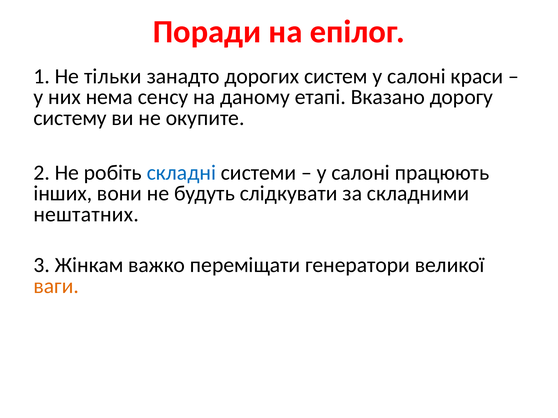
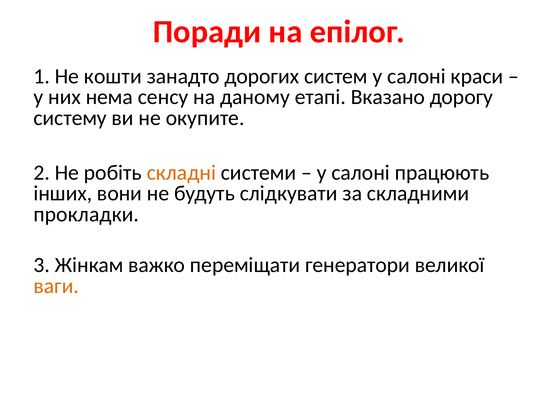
тільки: тільки -> кошти
складні colour: blue -> orange
нештатних: нештатних -> прокладки
